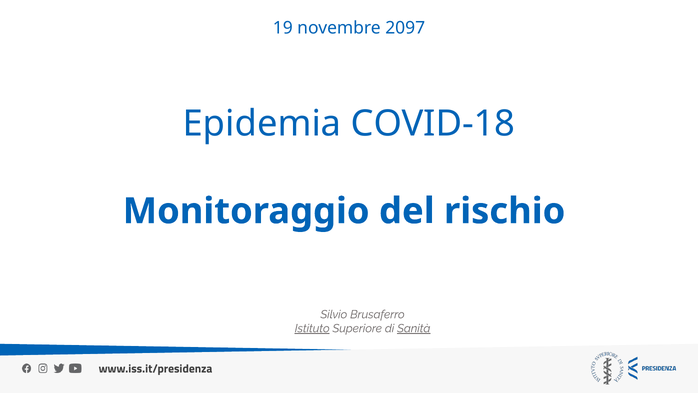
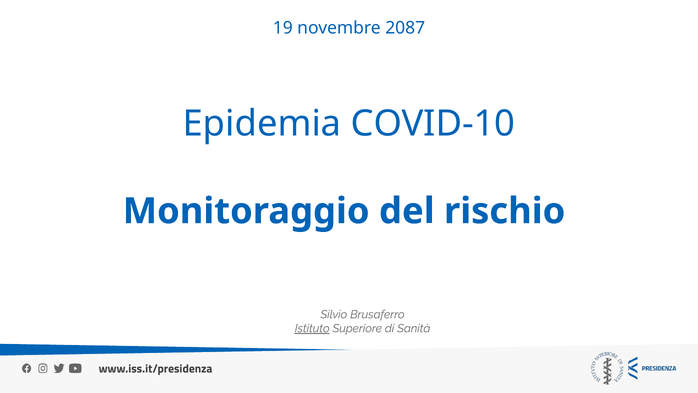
2097: 2097 -> 2087
COVID-18: COVID-18 -> COVID-10
Sanità underline: present -> none
